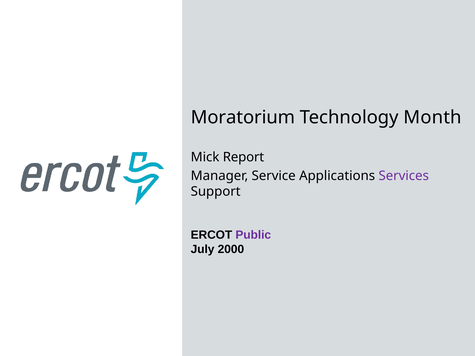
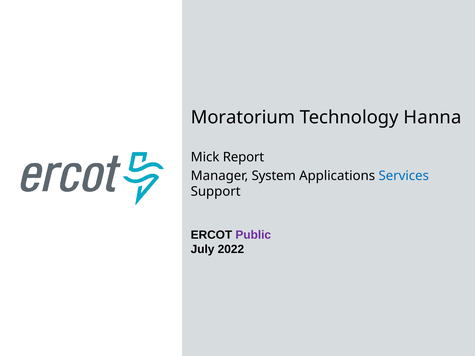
Month: Month -> Hanna
Service: Service -> System
Services colour: purple -> blue
2000: 2000 -> 2022
